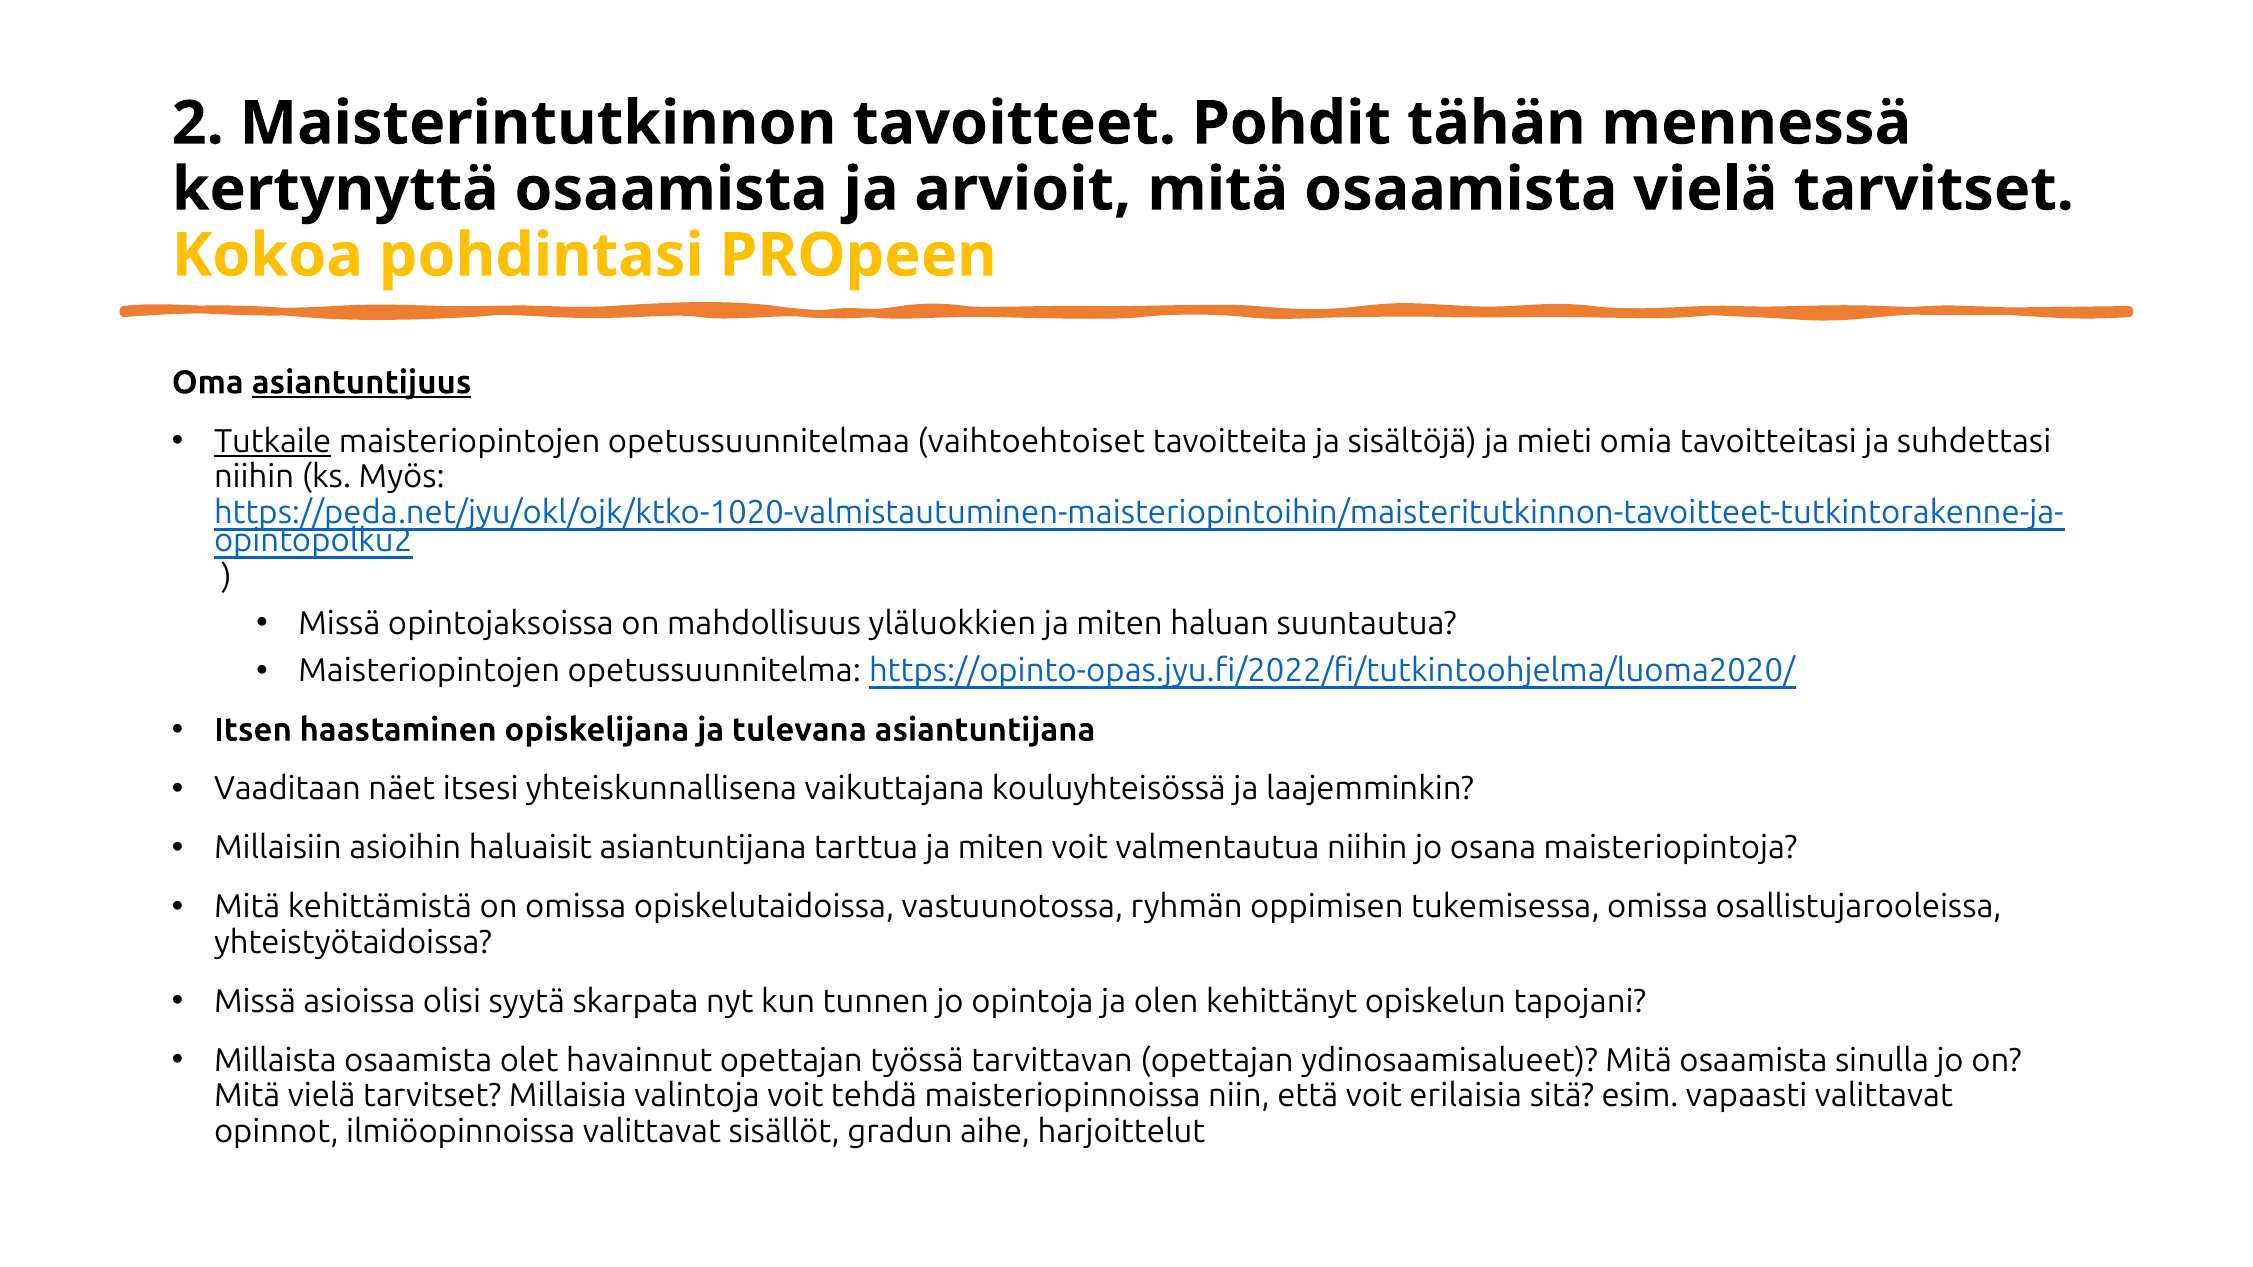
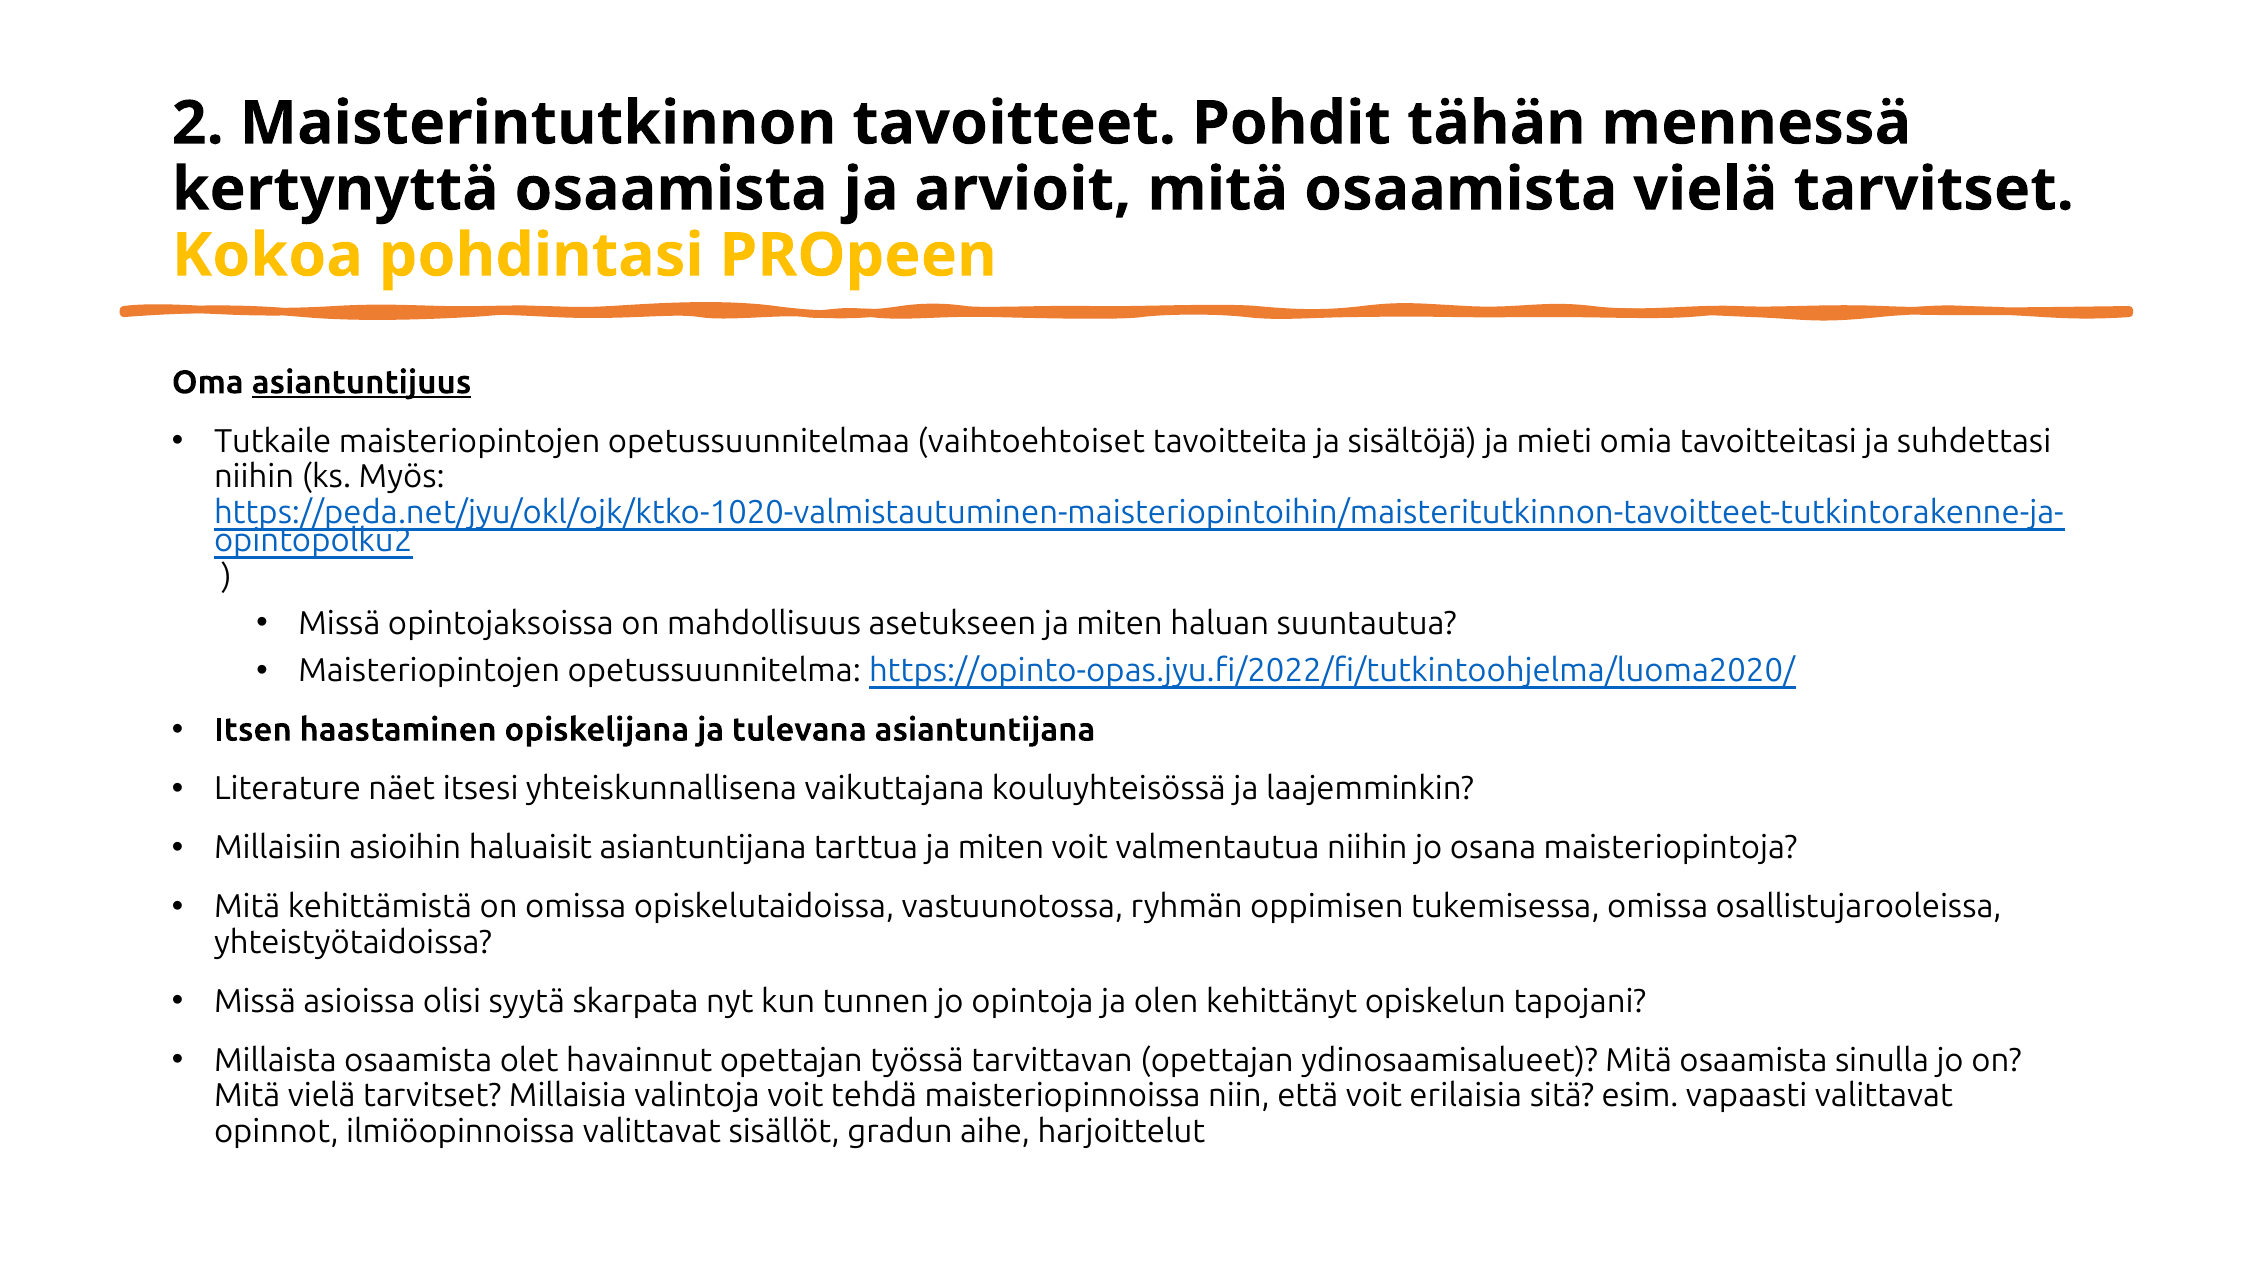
Tutkaile underline: present -> none
yläluokkien: yläluokkien -> asetukseen
Vaaditaan: Vaaditaan -> Literature
